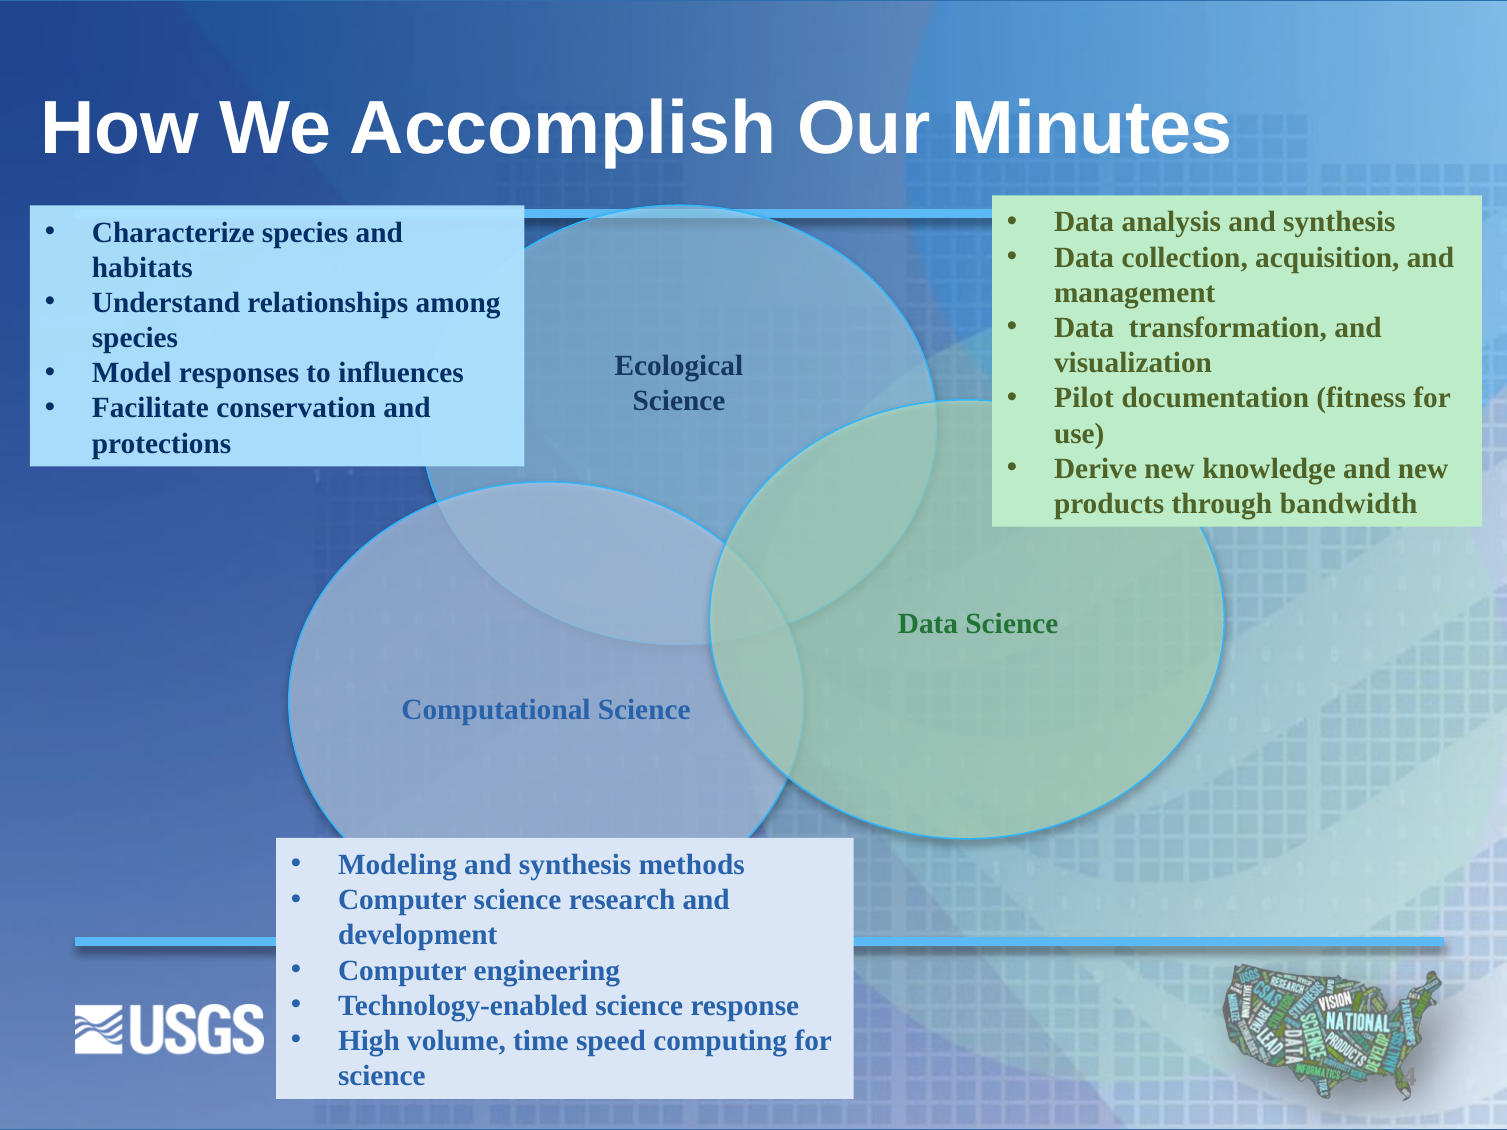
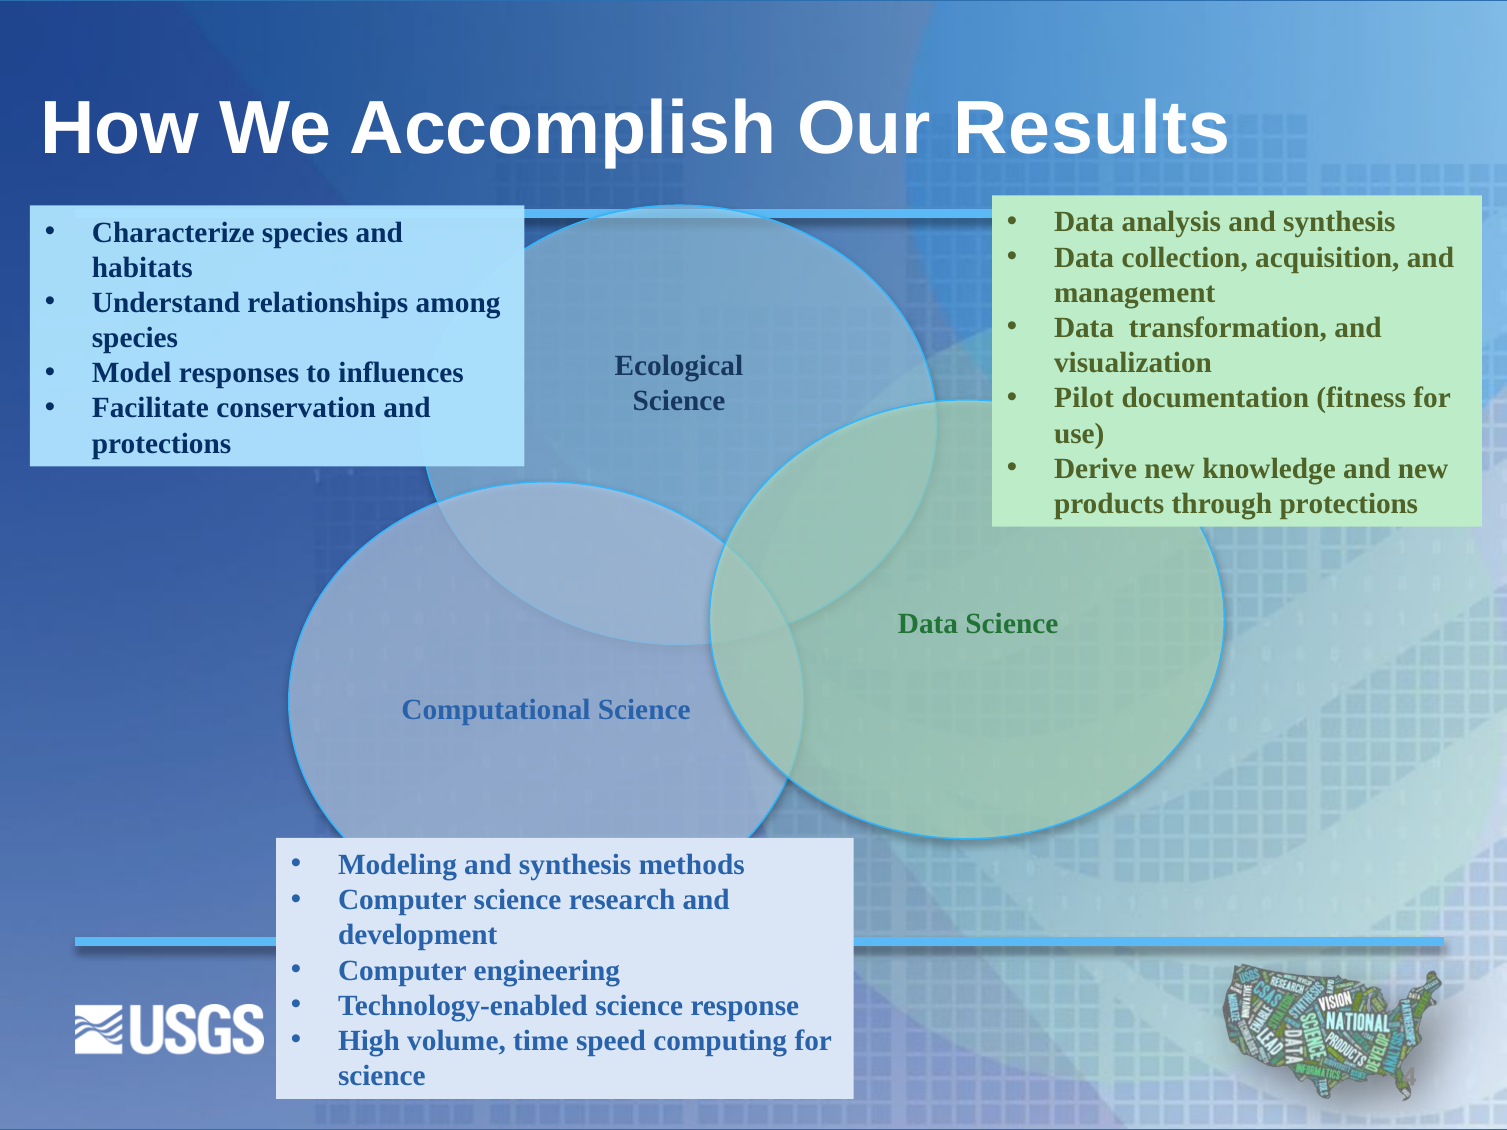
Minutes: Minutes -> Results
through bandwidth: bandwidth -> protections
